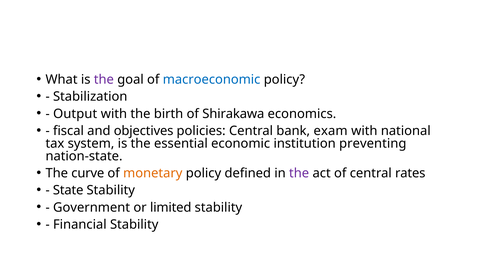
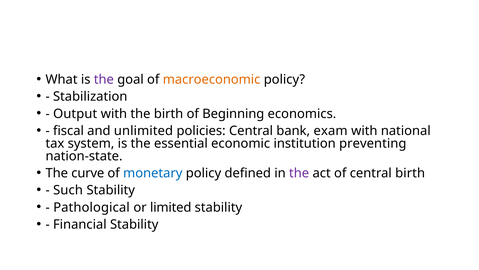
macroeconomic colour: blue -> orange
Shirakawa: Shirakawa -> Beginning
objectives: objectives -> unlimited
monetary colour: orange -> blue
central rates: rates -> birth
State: State -> Such
Government: Government -> Pathological
